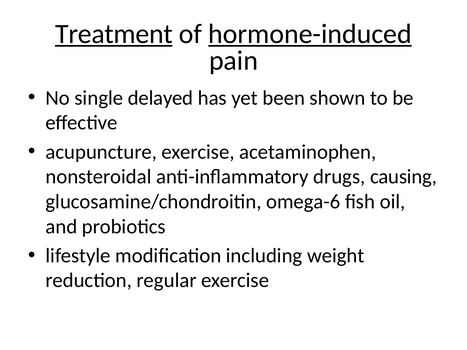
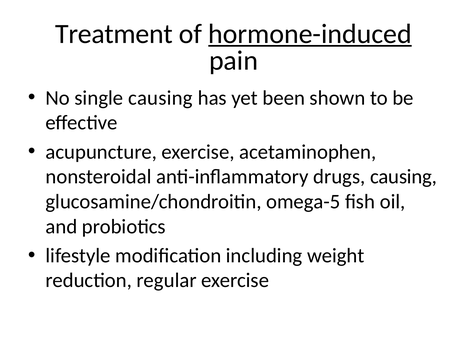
Treatment underline: present -> none
single delayed: delayed -> causing
omega-6: omega-6 -> omega-5
